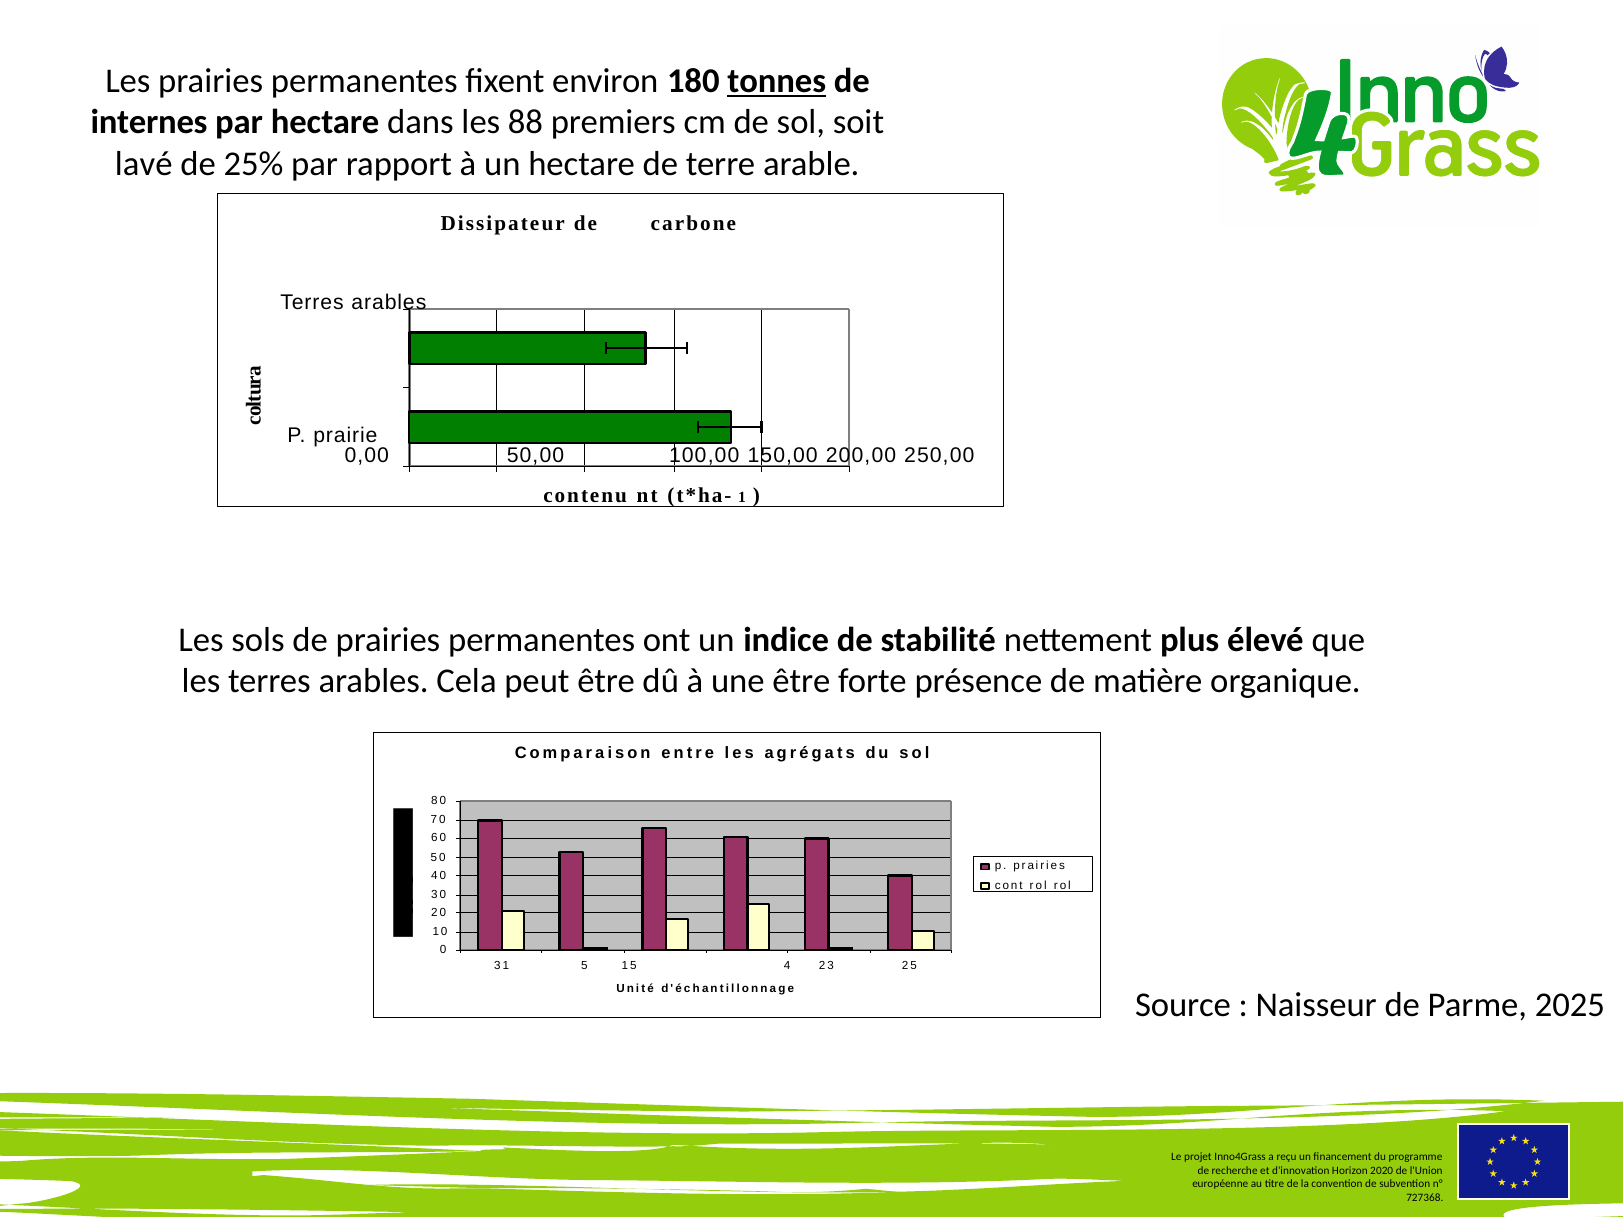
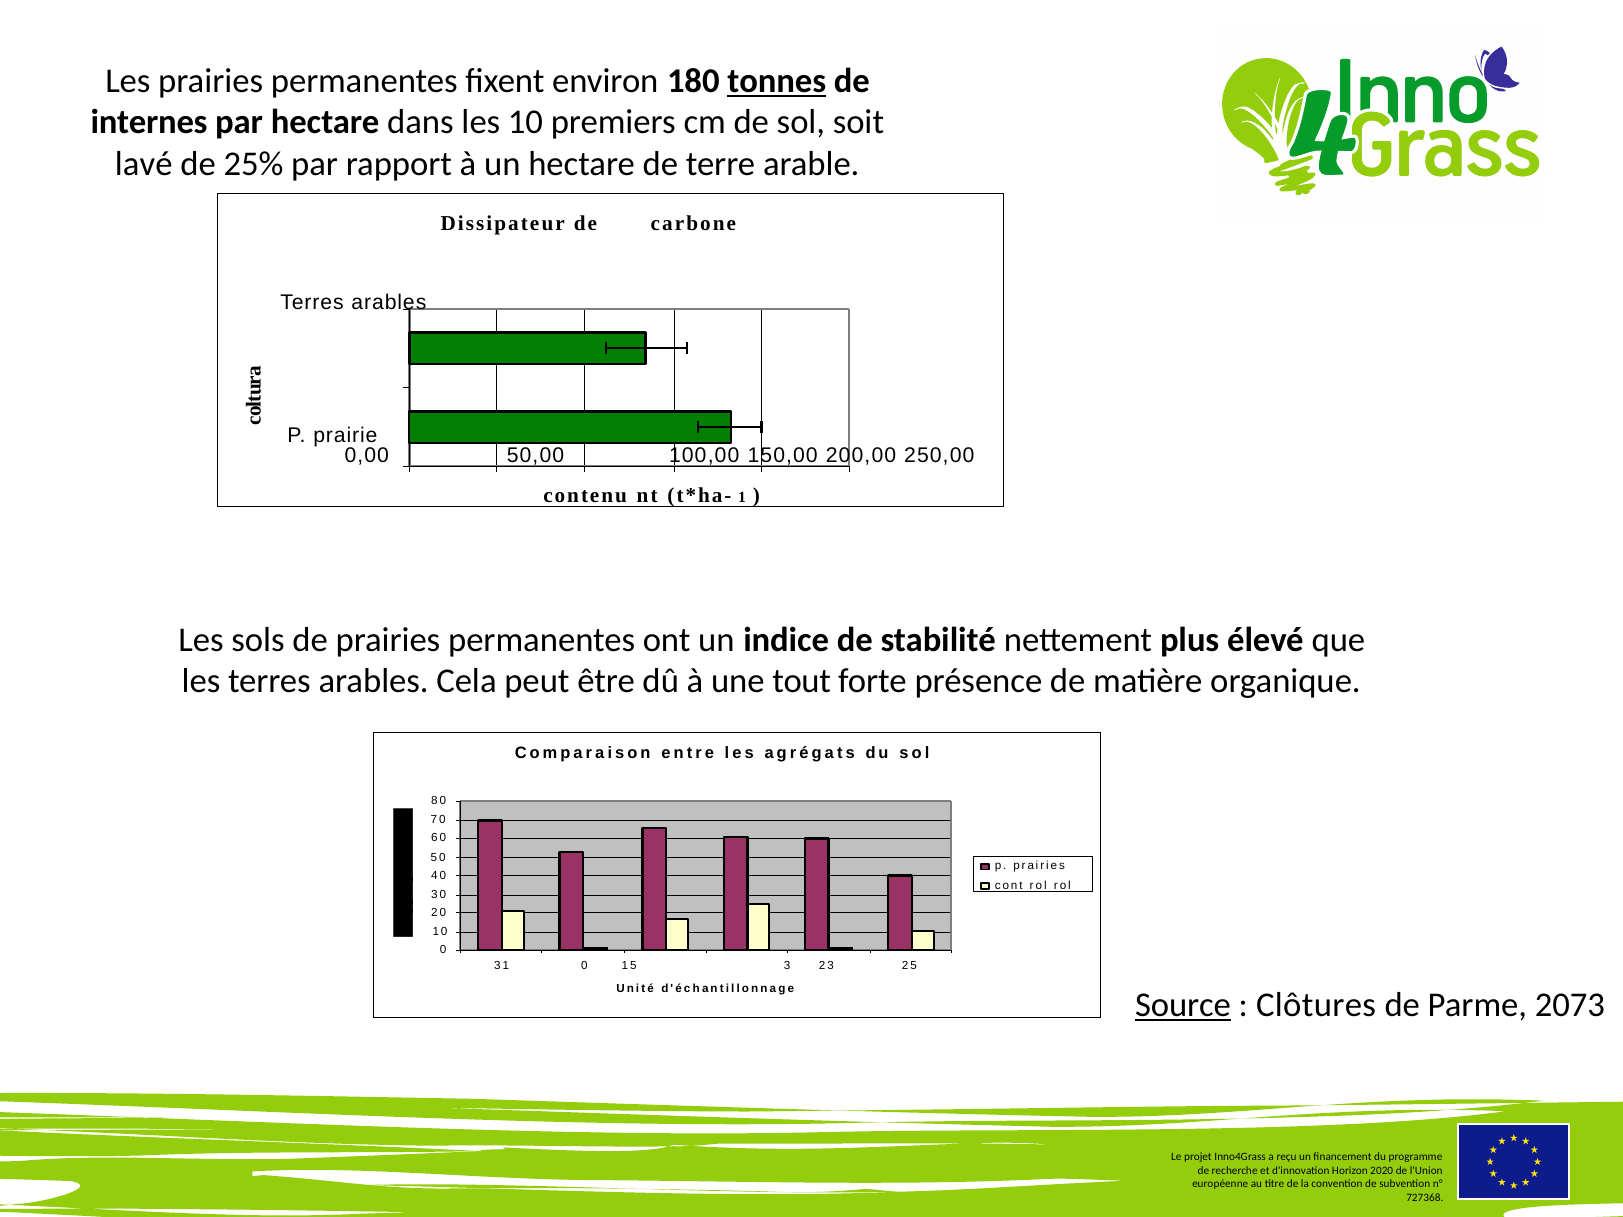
les 88: 88 -> 10
une être: être -> tout
31 5: 5 -> 0
4: 4 -> 3
Source underline: none -> present
Naisseur: Naisseur -> Clôtures
2025: 2025 -> 2073
